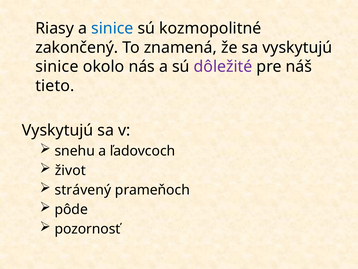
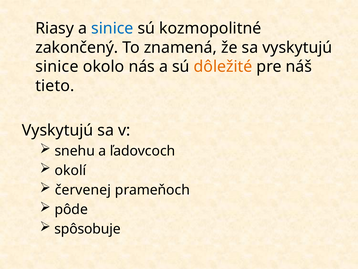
dôležité colour: purple -> orange
život: život -> okolí
strávený: strávený -> červenej
pozornosť: pozornosť -> spôsobuje
